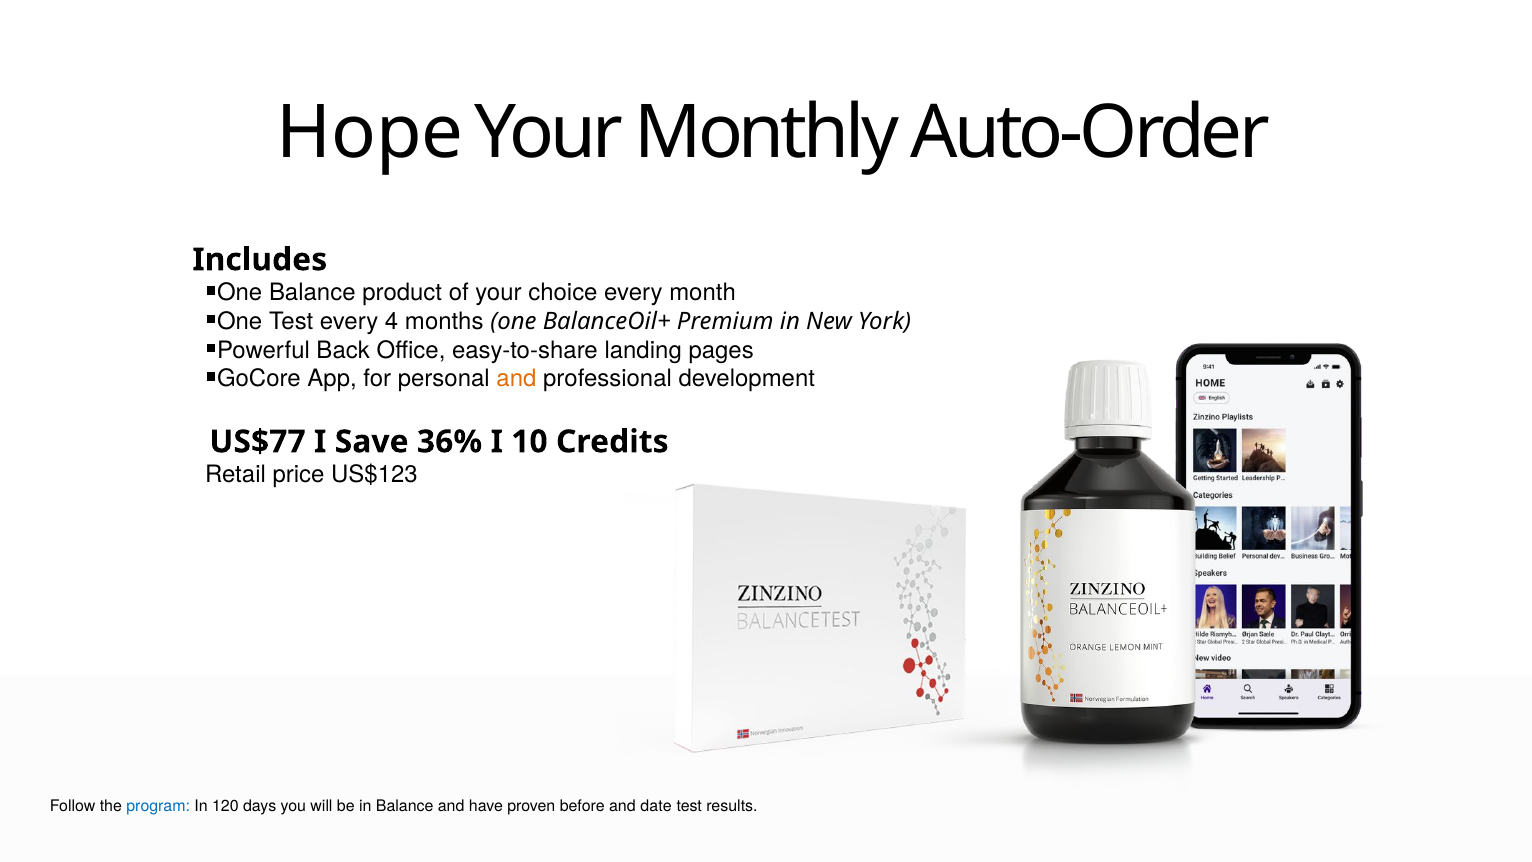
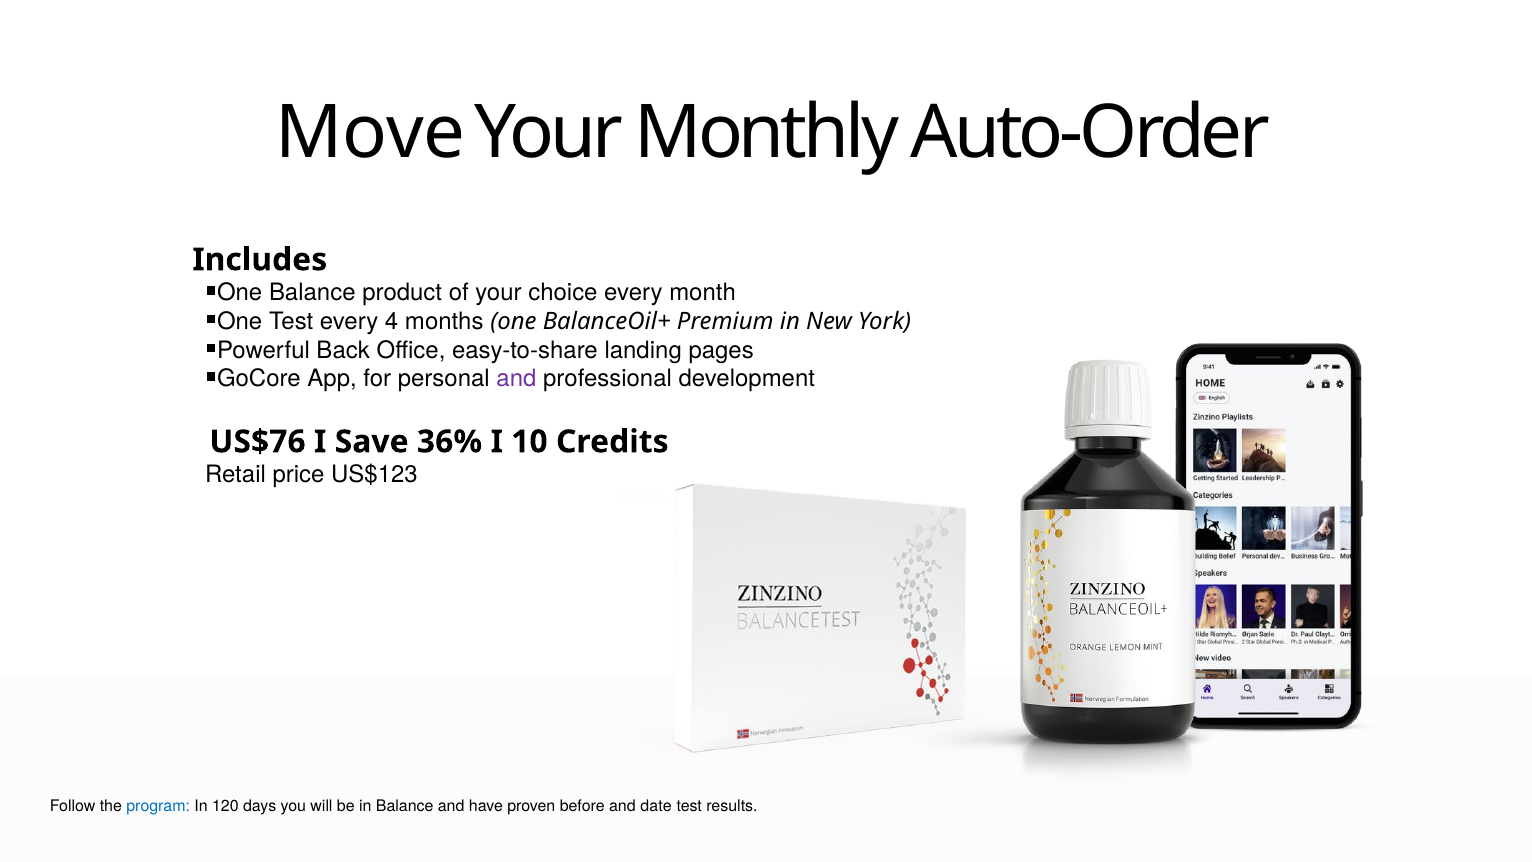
Hope: Hope -> Move
and at (516, 379) colour: orange -> purple
US$77: US$77 -> US$76
